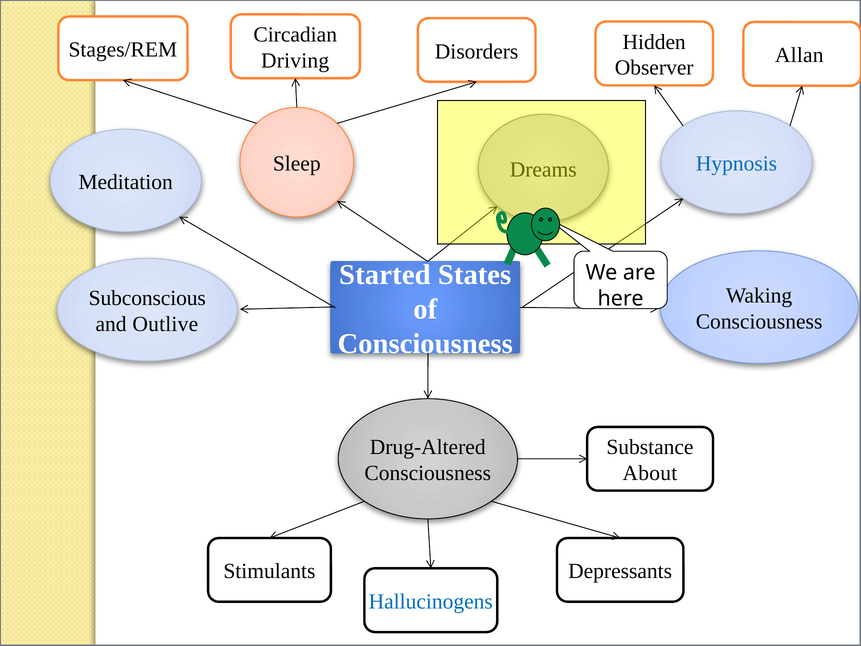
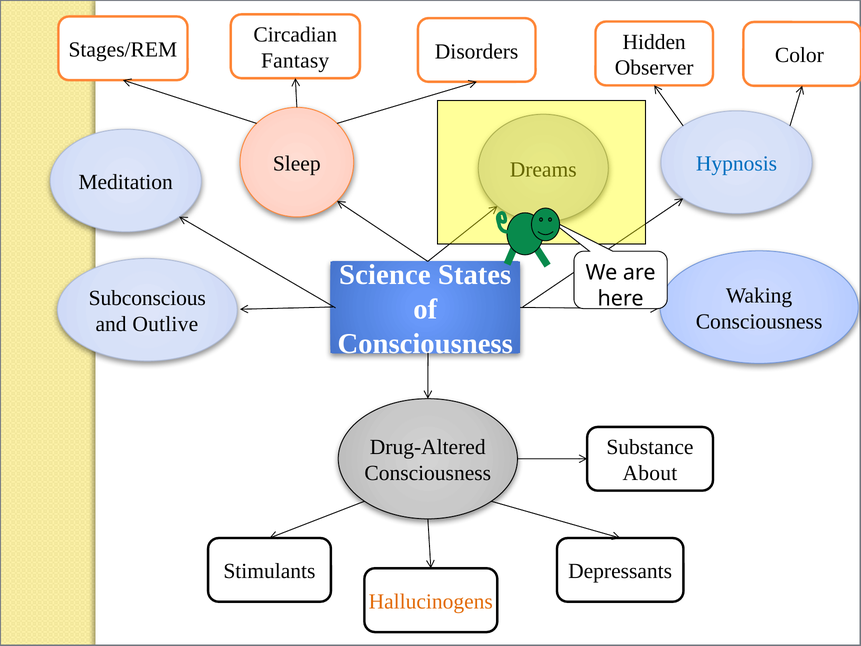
Allan: Allan -> Color
Driving: Driving -> Fantasy
Started: Started -> Science
Hallucinogens colour: blue -> orange
